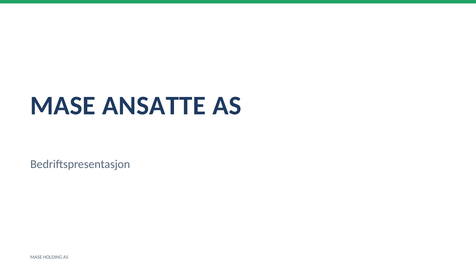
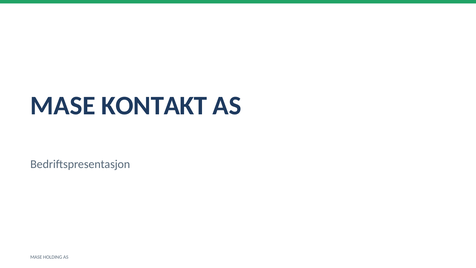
ANSATTE: ANSATTE -> KONTAKT
